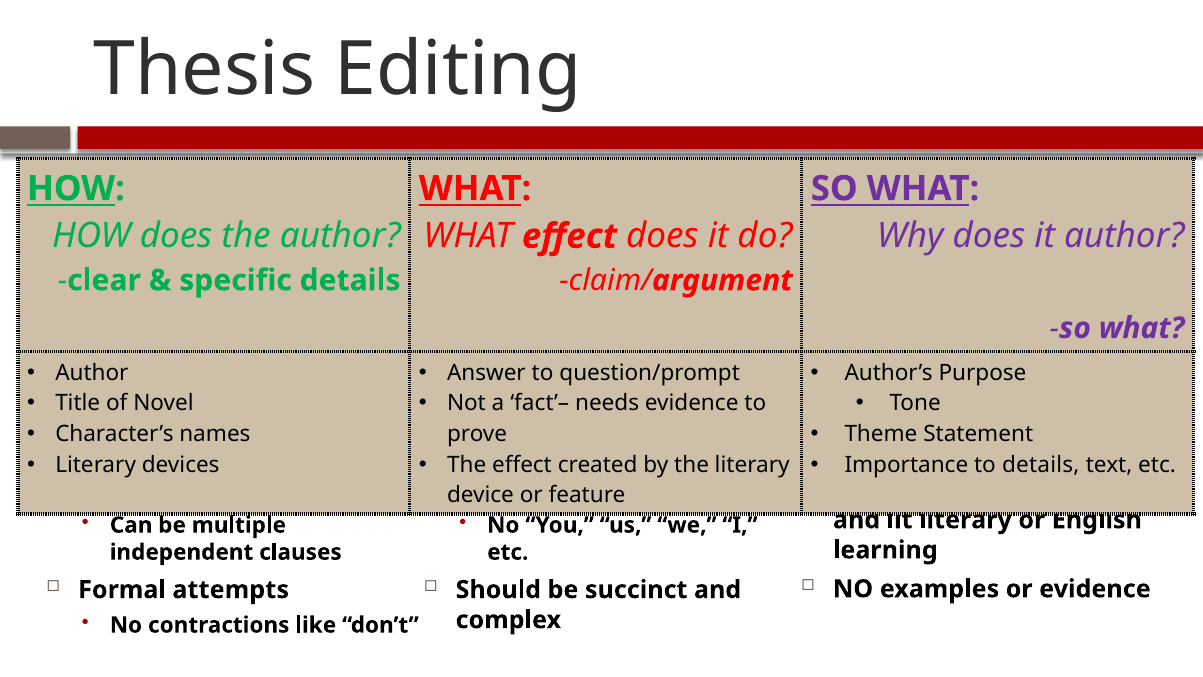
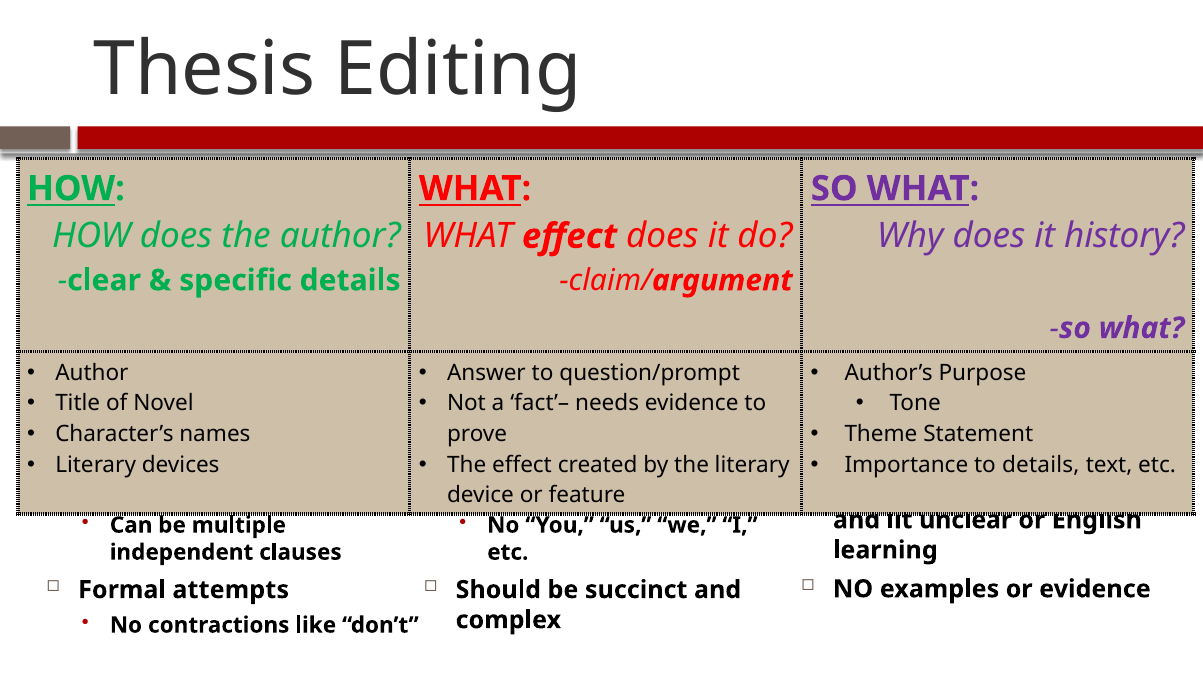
it author: author -> history
lit literary: literary -> unclear
